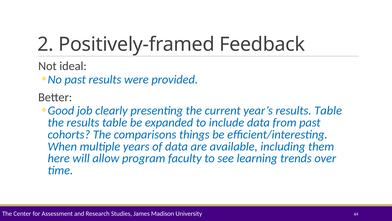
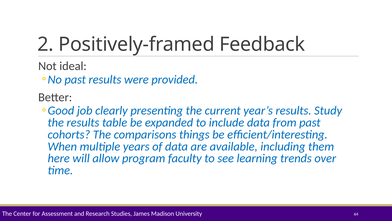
year’s results Table: Table -> Study
